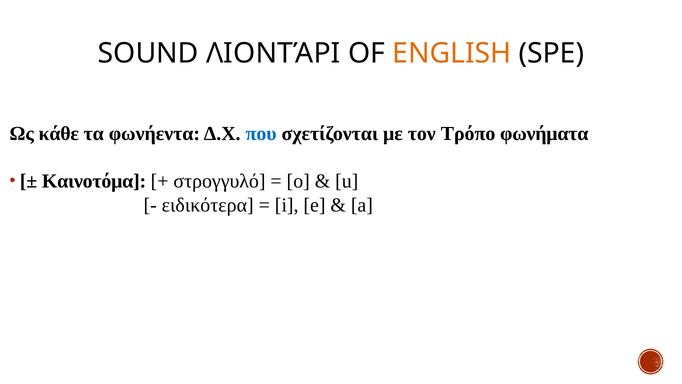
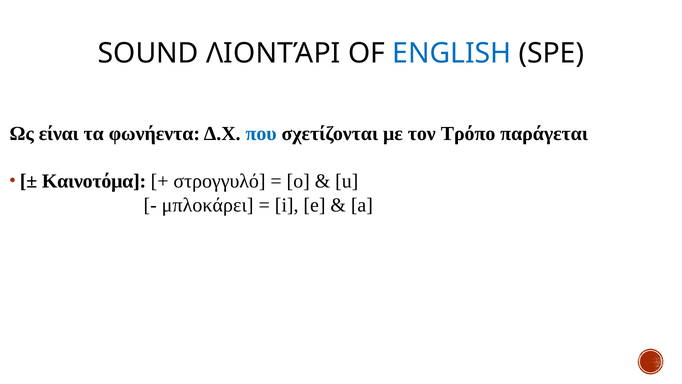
ENGLISH colour: orange -> blue
κάθε: κάθε -> είναι
φωνήματα: φωνήματα -> παράγεται
ειδικότερα: ειδικότερα -> μπλοκάρει
